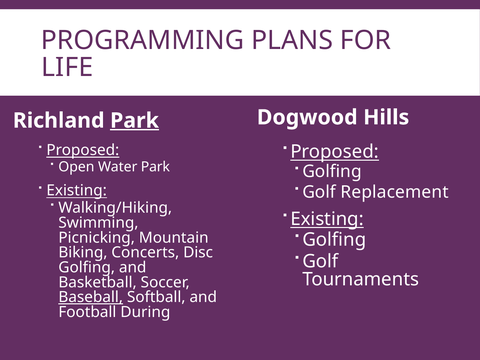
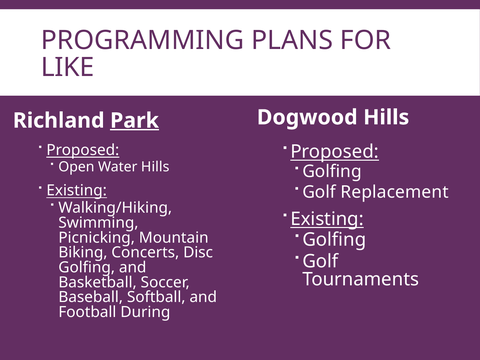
LIFE: LIFE -> LIKE
Water Park: Park -> Hills
Baseball underline: present -> none
